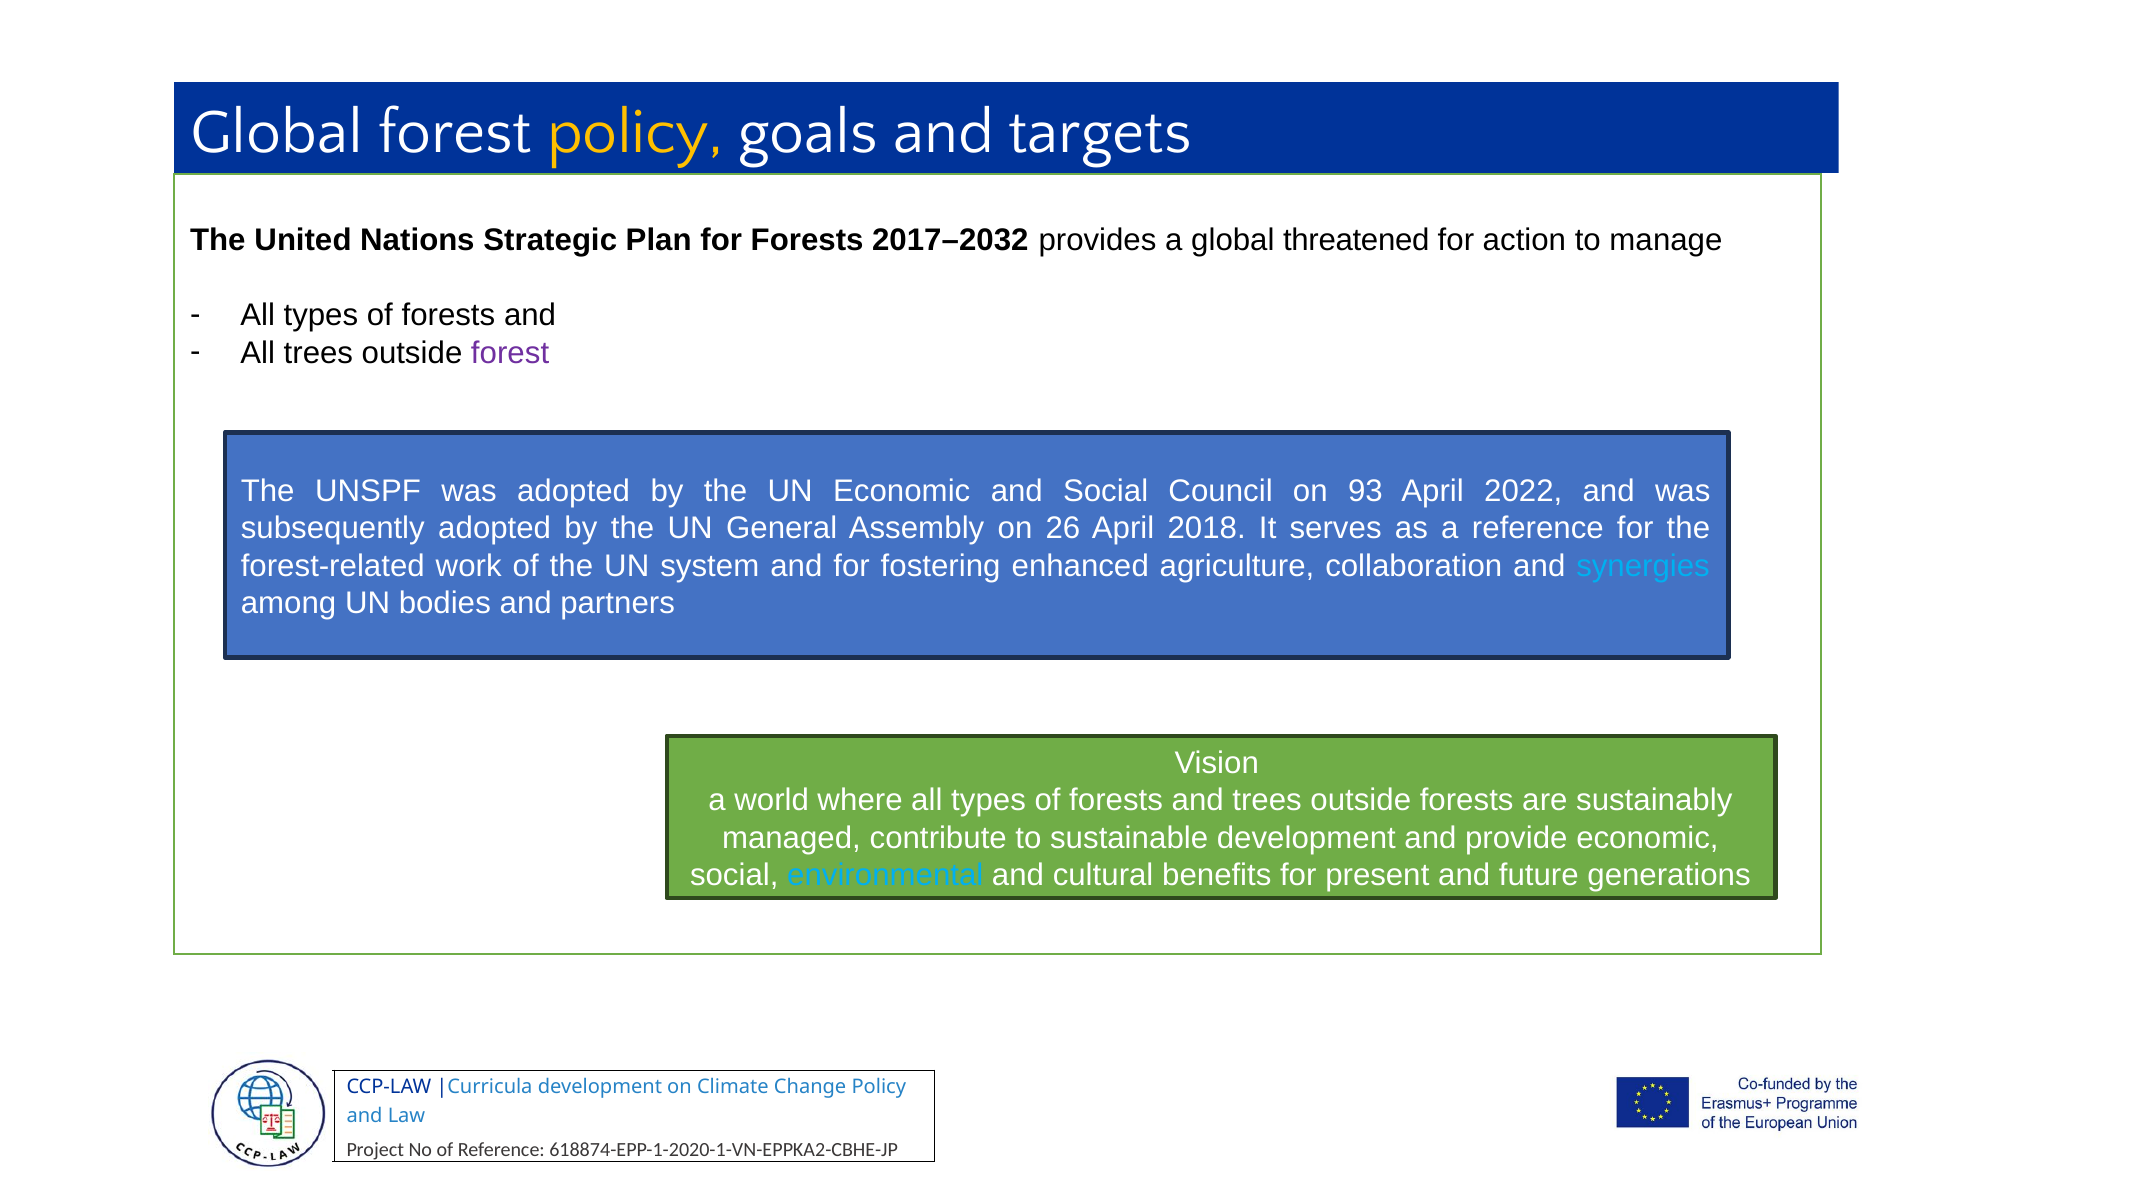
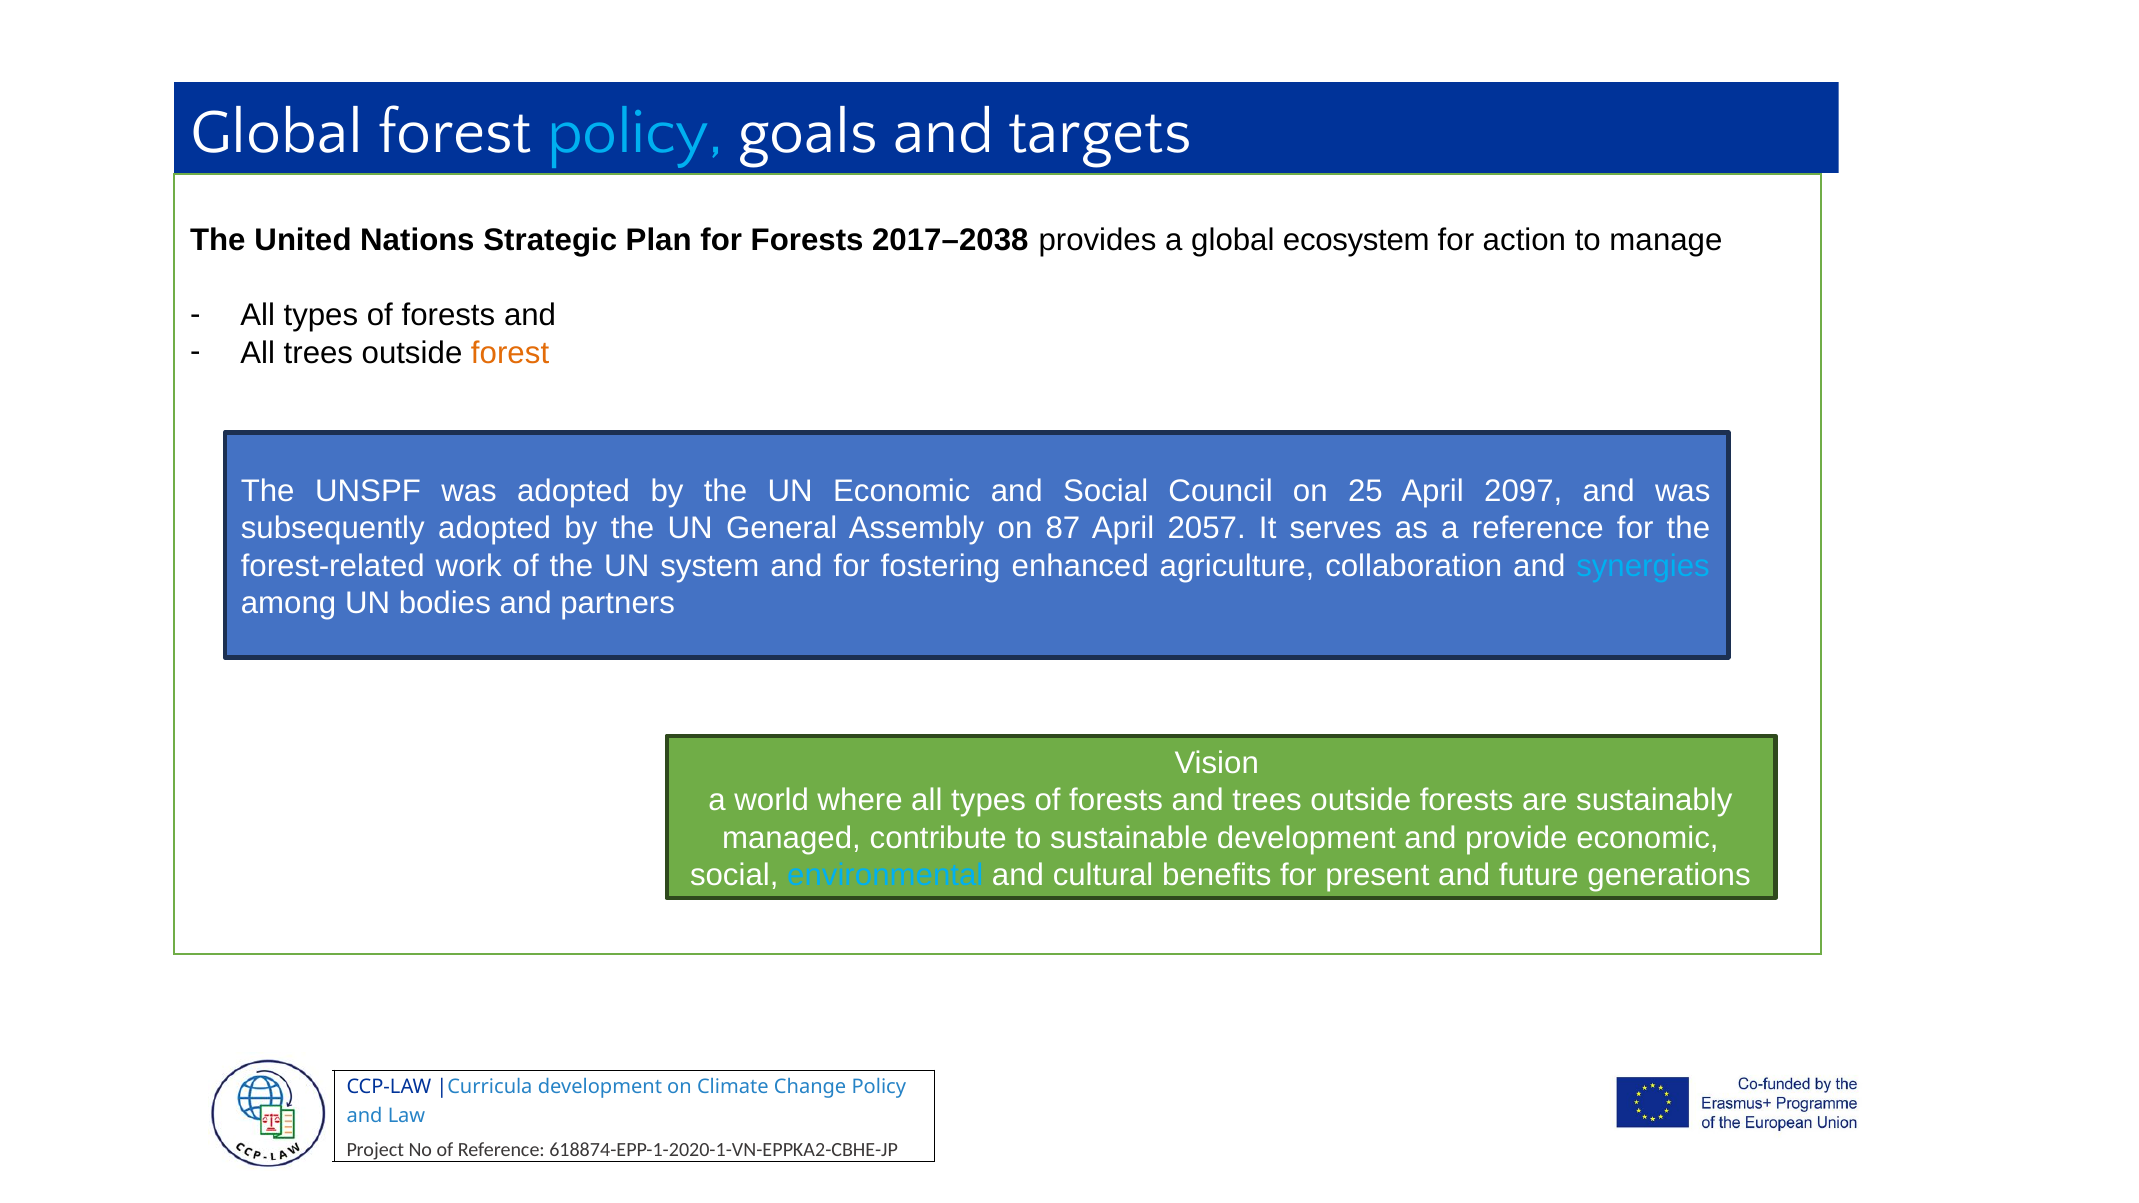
policy at (635, 132) colour: yellow -> light blue
2017–2032: 2017–2032 -> 2017–2038
threatened: threatened -> ecosystem
forest at (510, 353) colour: purple -> orange
93: 93 -> 25
2022: 2022 -> 2097
26: 26 -> 87
2018: 2018 -> 2057
